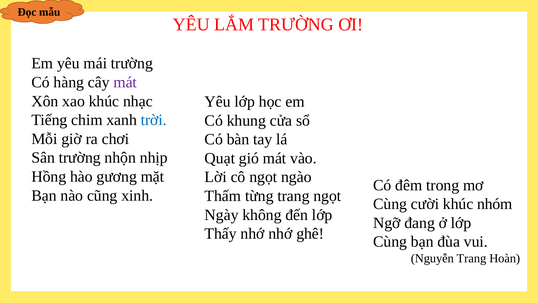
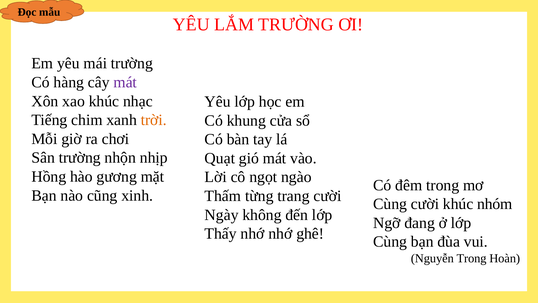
trời colour: blue -> orange
trang ngọt: ngọt -> cười
Nguyễn Trang: Trang -> Trong
